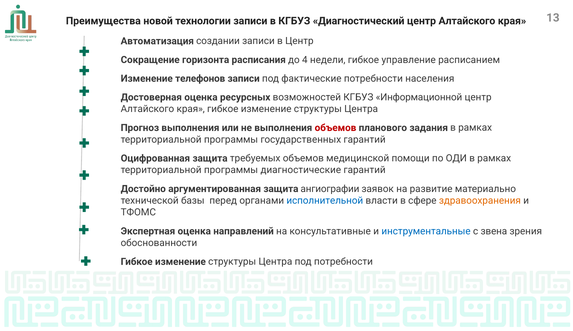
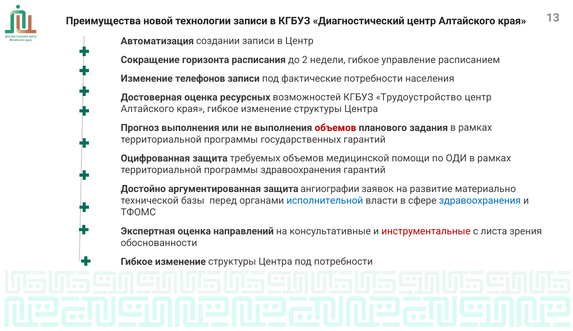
4: 4 -> 2
Информационной: Информационной -> Трудоустройство
программы диагностические: диагностические -> здравоохранения
здравоохранения at (480, 200) colour: orange -> blue
инструментальные colour: blue -> red
звена: звена -> листа
